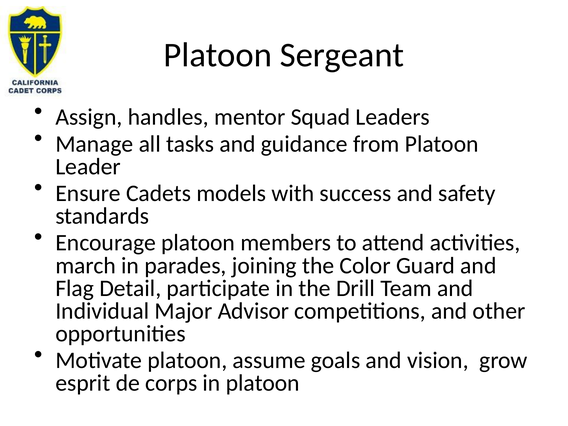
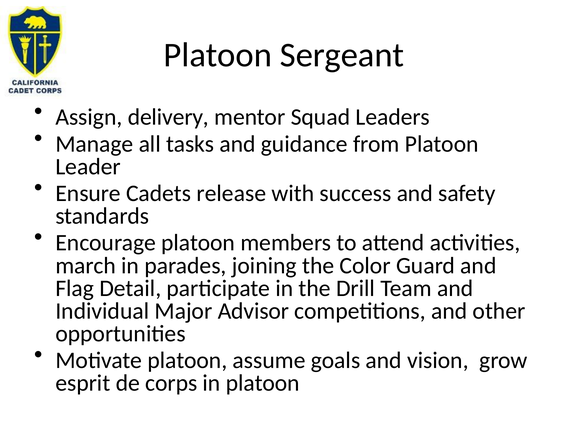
handles: handles -> delivery
models: models -> release
